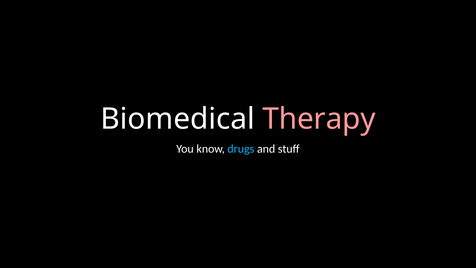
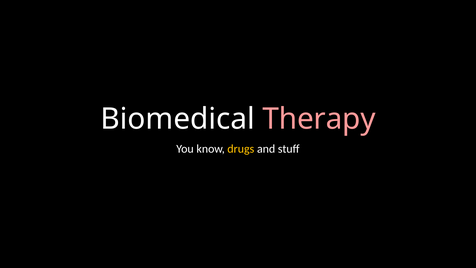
drugs colour: light blue -> yellow
